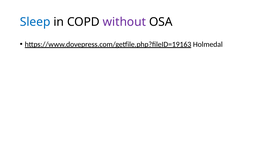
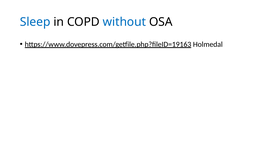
without colour: purple -> blue
